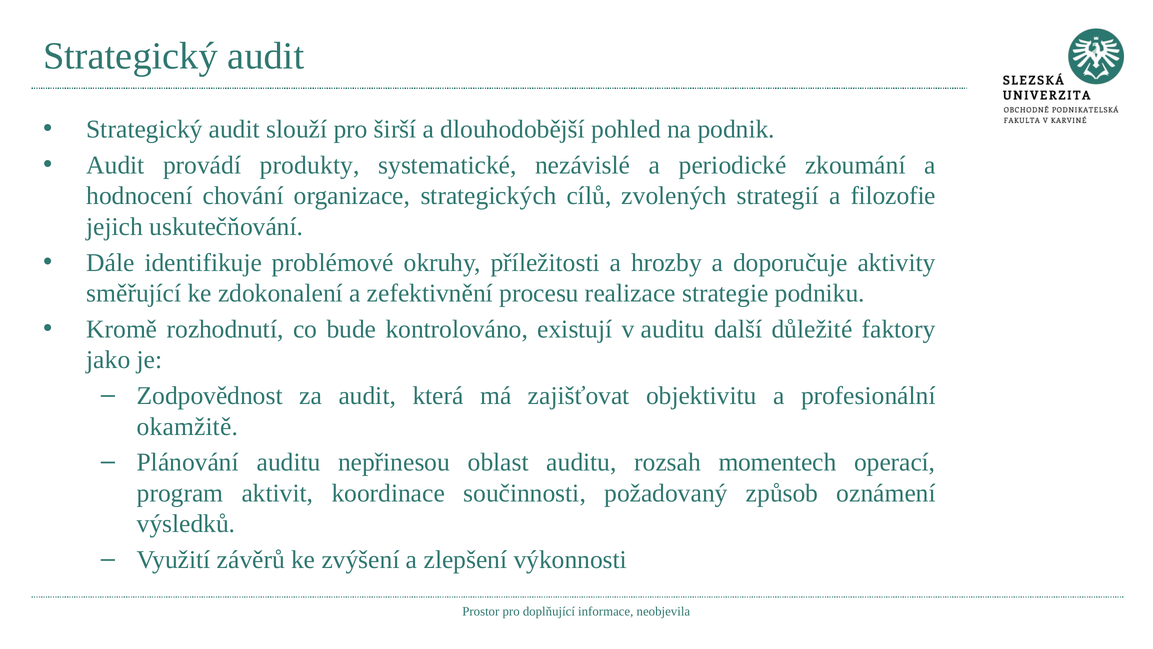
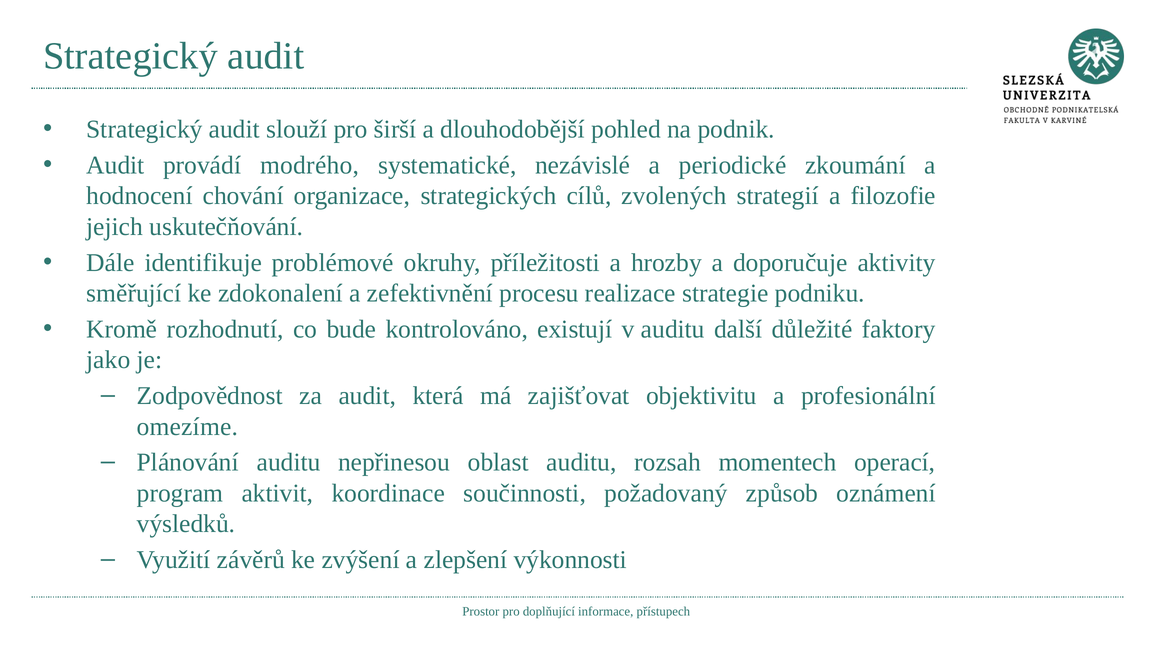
produkty: produkty -> modrého
okamžitě: okamžitě -> omezíme
neobjevila: neobjevila -> přístupech
